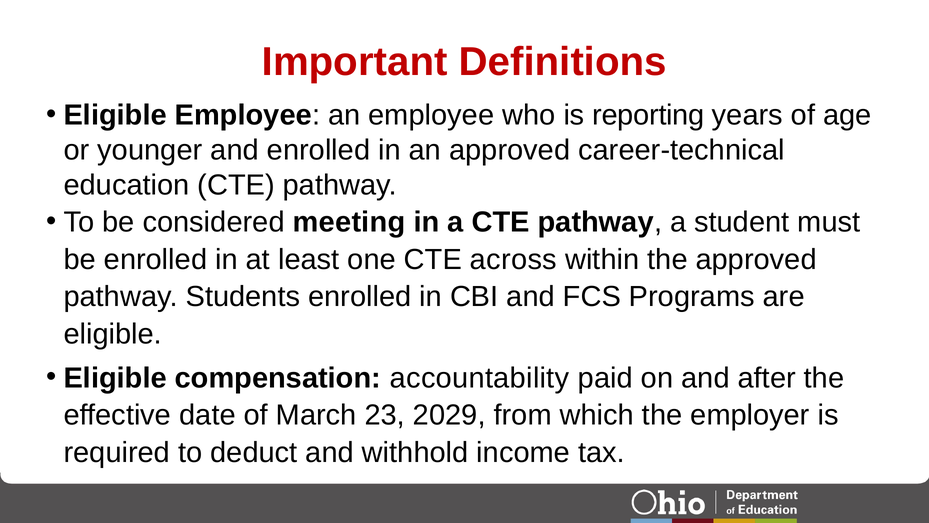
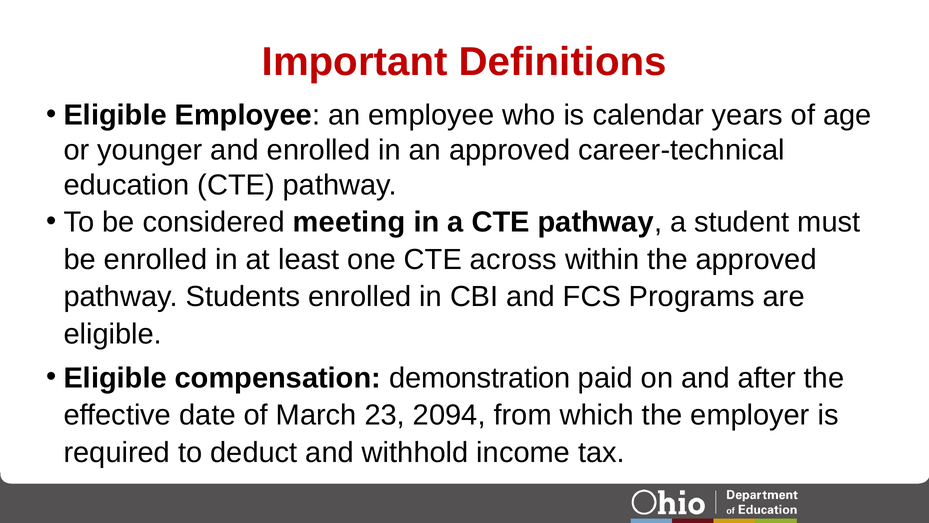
reporting: reporting -> calendar
accountability: accountability -> demonstration
2029: 2029 -> 2094
